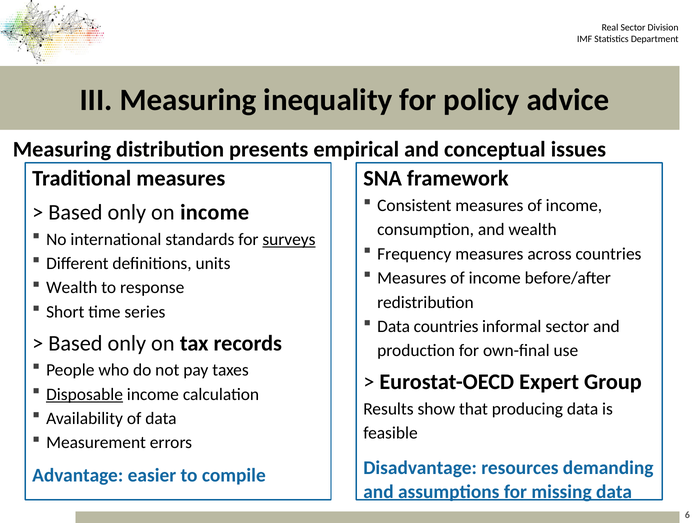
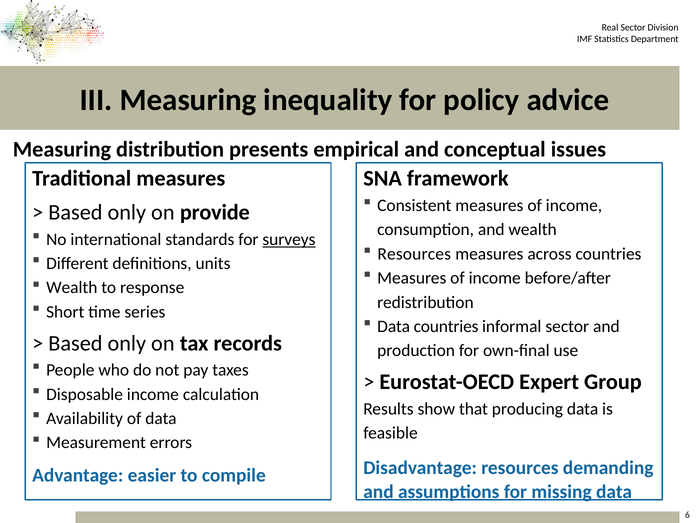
on income: income -> provide
Frequency at (414, 254): Frequency -> Resources
Disposable underline: present -> none
